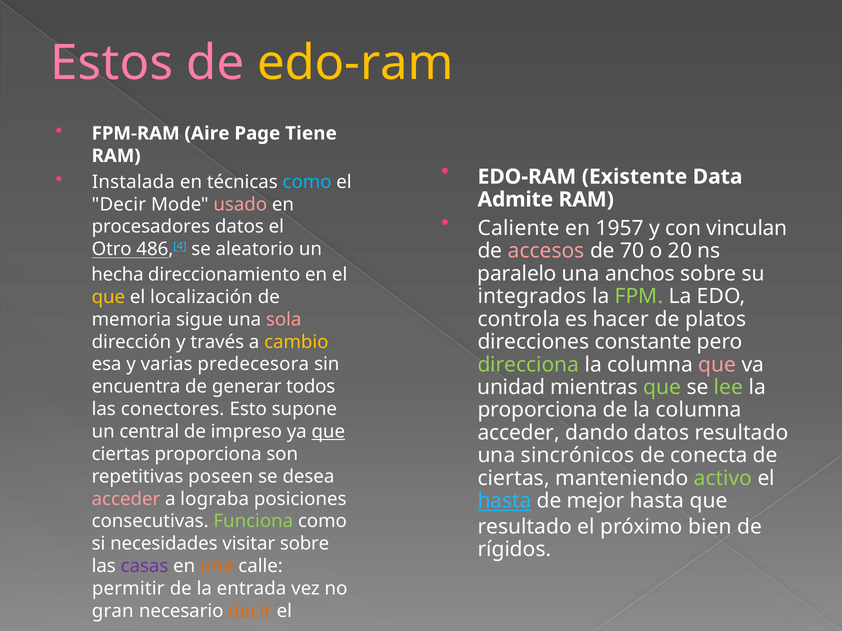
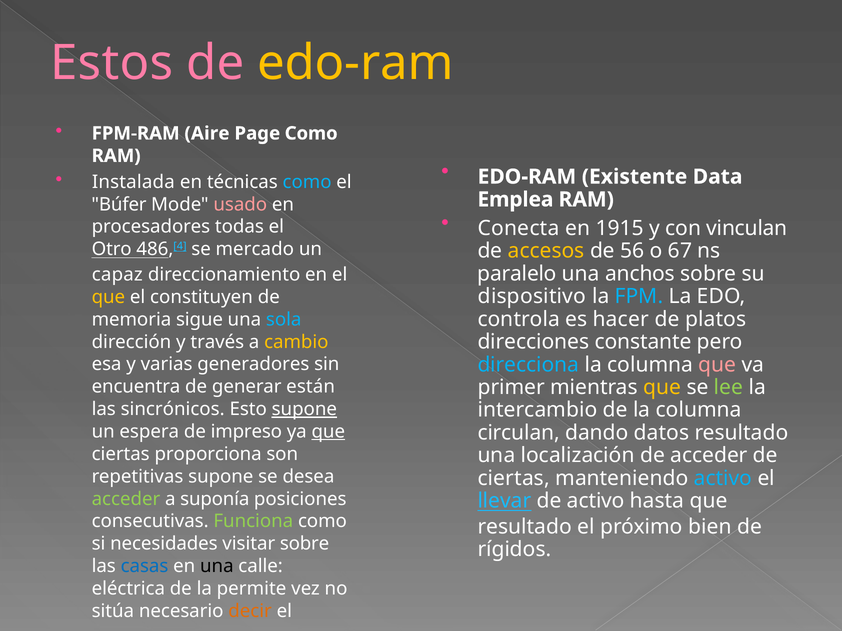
Page Tiene: Tiene -> Como
Admite: Admite -> Emplea
Decir at (119, 205): Decir -> Búfer
Caliente: Caliente -> Conecta
1957: 1957 -> 1915
procesadores datos: datos -> todas
aleatorio: aleatorio -> mercado
accesos colour: pink -> yellow
70: 70 -> 56
20: 20 -> 67
hecha: hecha -> capaz
integrados: integrados -> dispositivo
FPM colour: light green -> light blue
localización: localización -> constituyen
sola colour: pink -> light blue
direcciona colour: light green -> light blue
predecesora: predecesora -> generadores
unidad: unidad -> primer
que at (662, 388) colour: light green -> yellow
todos: todos -> están
conectores: conectores -> sincrónicos
supone at (304, 409) underline: none -> present
proporciona at (538, 410): proporciona -> intercambio
central: central -> espera
acceder at (519, 433): acceder -> circulan
sincrónicos: sincrónicos -> localización
de conecta: conecta -> acceder
repetitivas poseen: poseen -> supone
activo at (723, 479) colour: light green -> light blue
acceder at (126, 499) colour: pink -> light green
lograba: lograba -> suponía
hasta at (504, 501): hasta -> llevar
de mejor: mejor -> activo
casas colour: purple -> blue
una at (217, 567) colour: orange -> black
permitir: permitir -> eléctrica
entrada: entrada -> permite
gran: gran -> sitúa
